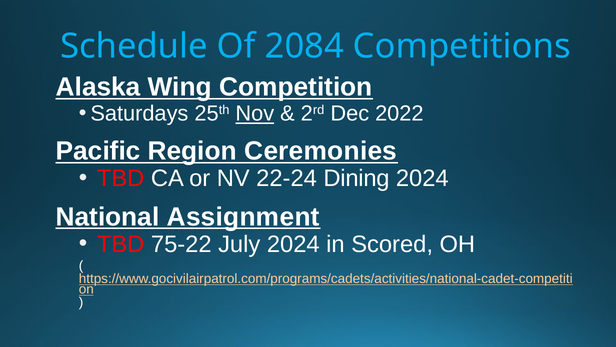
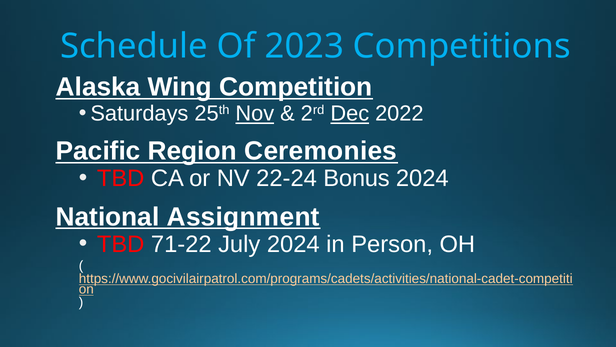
2084: 2084 -> 2023
Dec underline: none -> present
Dining: Dining -> Bonus
75-22: 75-22 -> 71-22
Scored: Scored -> Person
